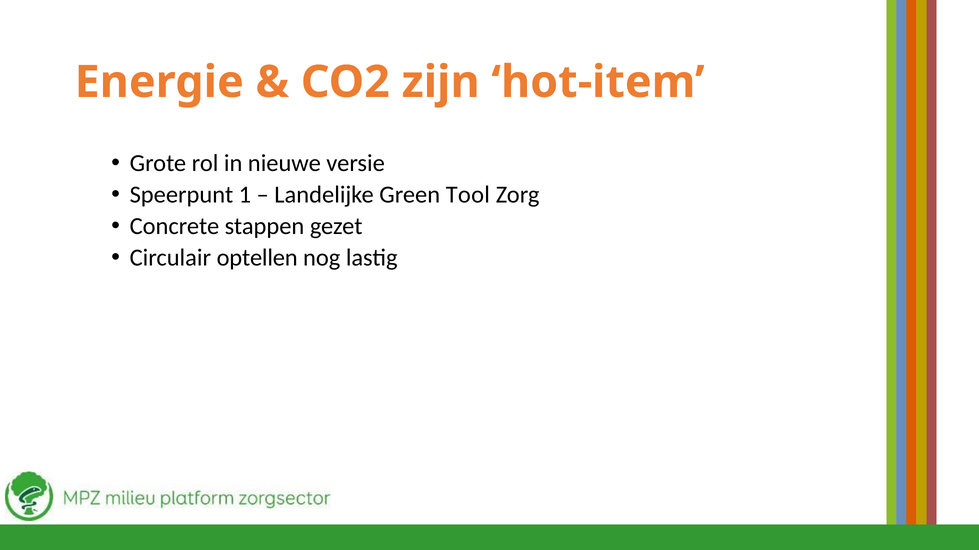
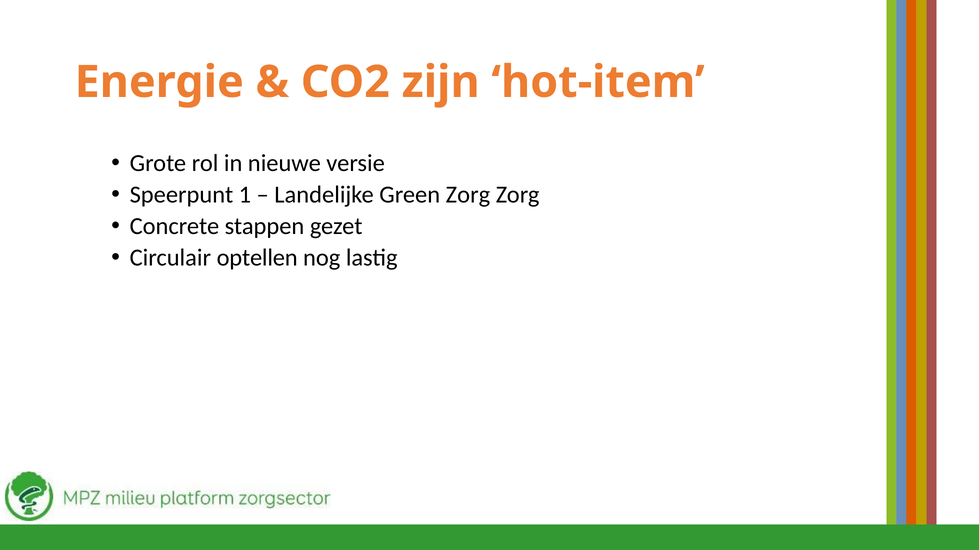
Green Tool: Tool -> Zorg
